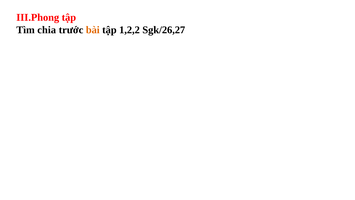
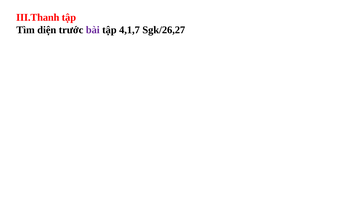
III.Phong: III.Phong -> III.Thanh
chia: chia -> diện
bài colour: orange -> purple
1,2,2: 1,2,2 -> 4,1,7
